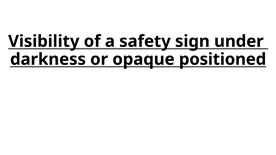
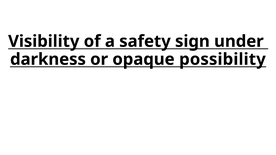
positioned: positioned -> possibility
